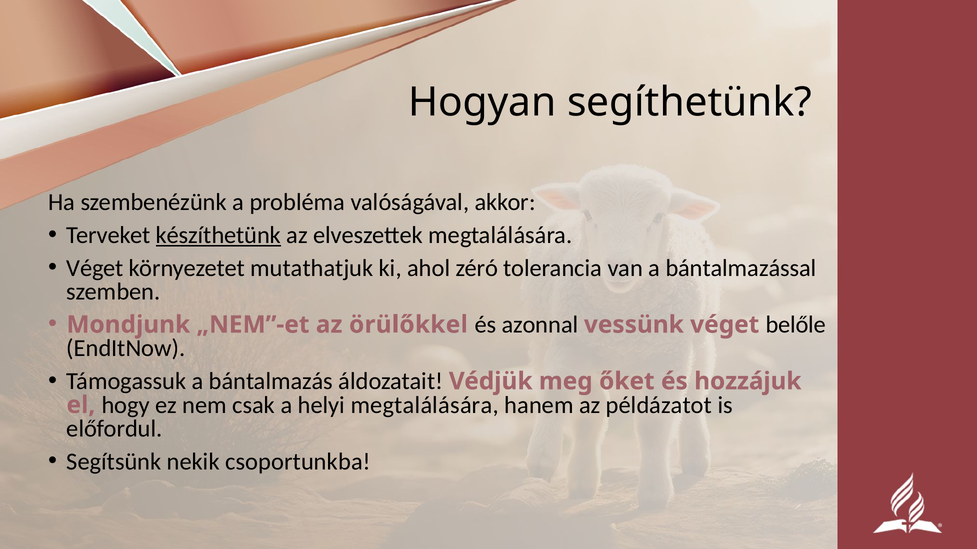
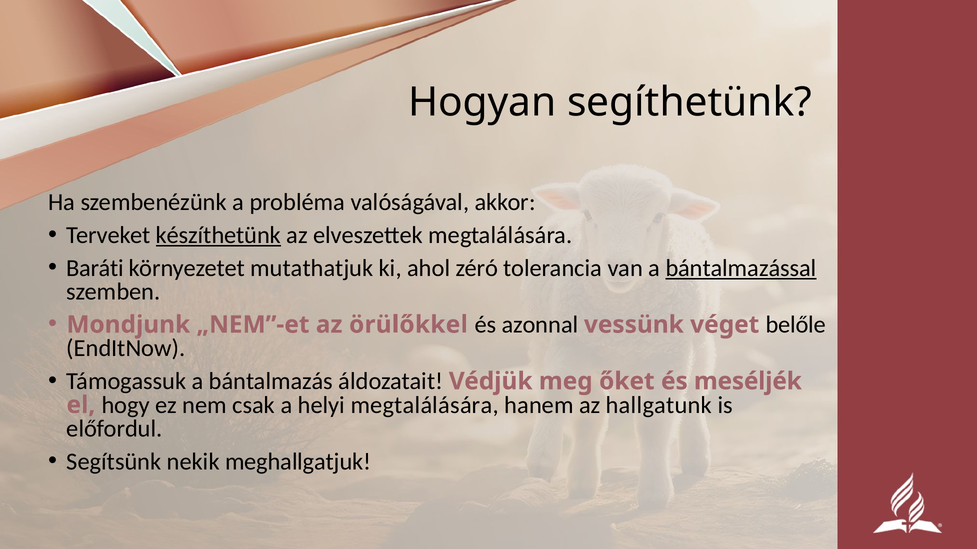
Véget at (95, 268): Véget -> Baráti
bántalmazással underline: none -> present
hozzájuk: hozzájuk -> meséljék
példázatot: példázatot -> hallgatunk
csoportunkba: csoportunkba -> meghallgatjuk
